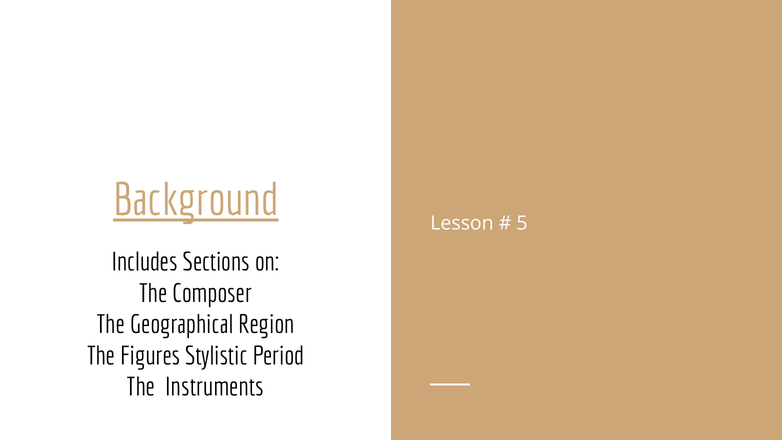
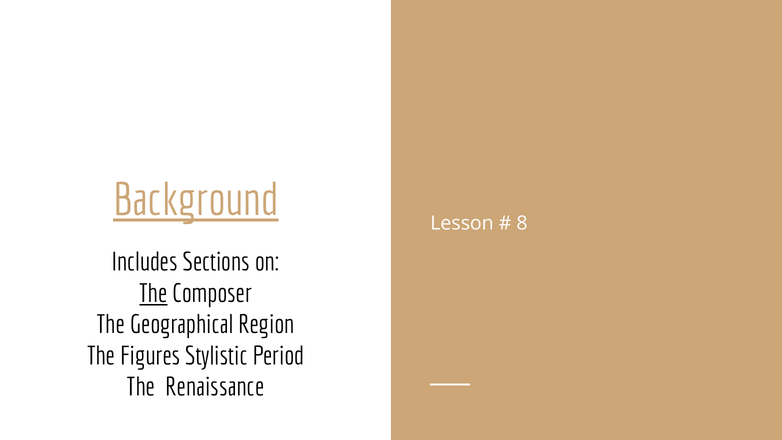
5: 5 -> 8
The at (153, 293) underline: none -> present
Instruments: Instruments -> Renaissance
